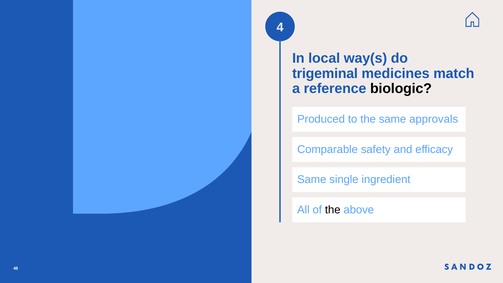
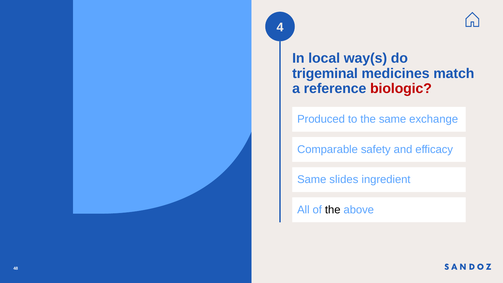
biologic colour: black -> red
approvals: approvals -> exchange
single: single -> slides
